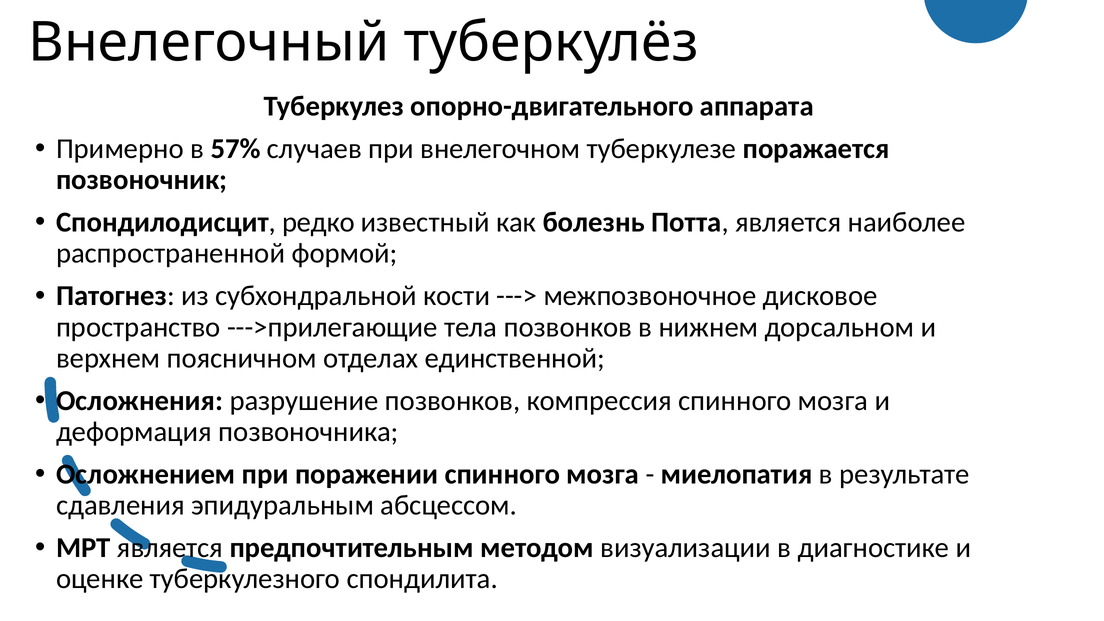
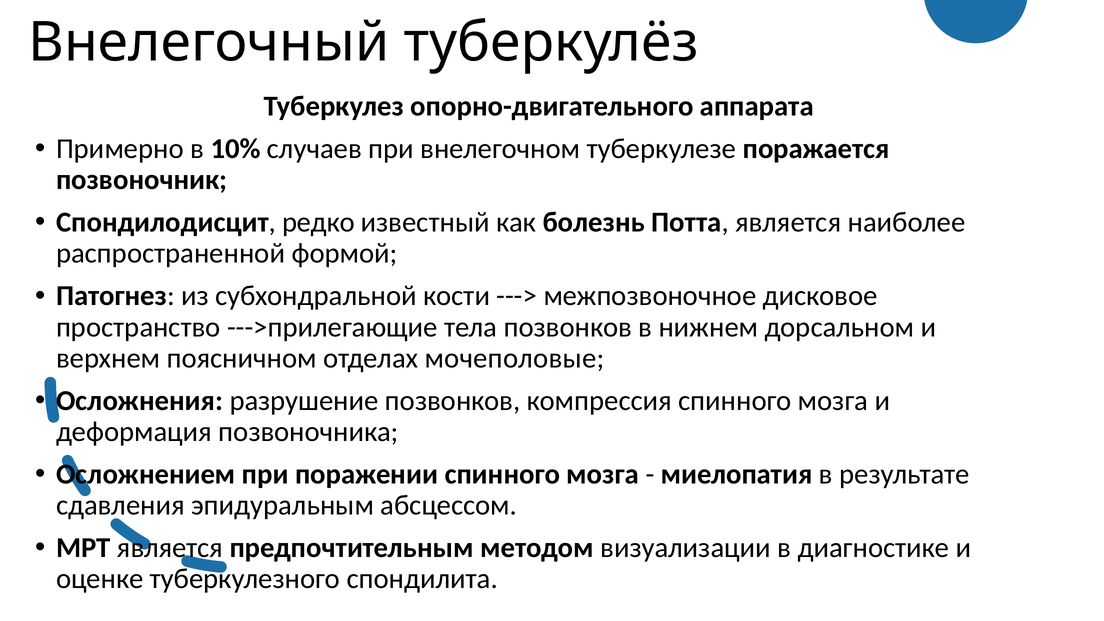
57%: 57% -> 10%
единственной: единственной -> мочеполовые
